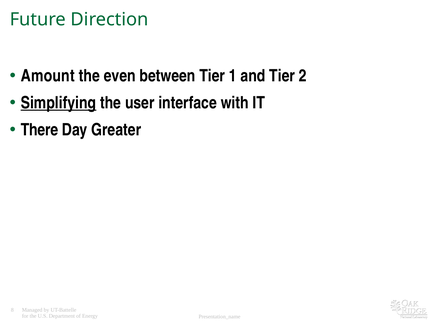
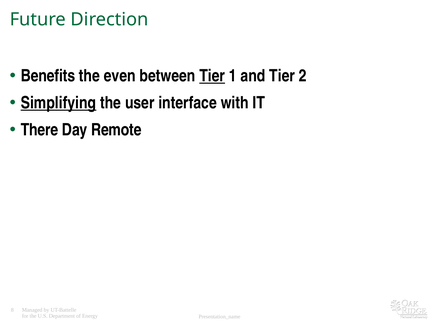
Amount: Amount -> Benefits
Tier at (212, 76) underline: none -> present
Greater: Greater -> Remote
